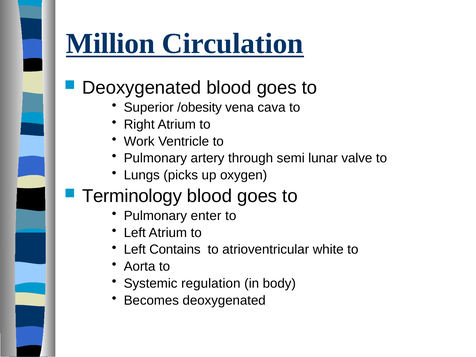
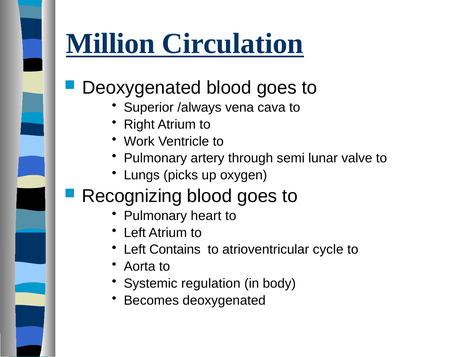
/obesity: /obesity -> /always
Terminology: Terminology -> Recognizing
enter: enter -> heart
white: white -> cycle
